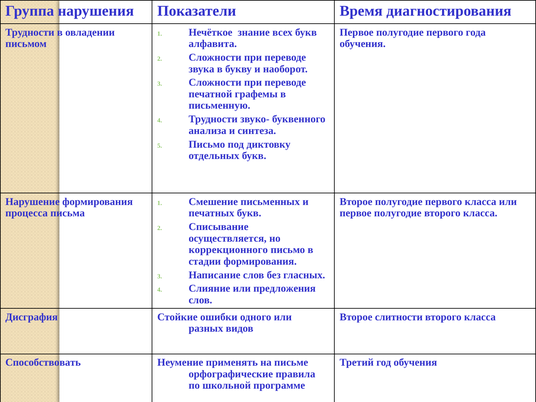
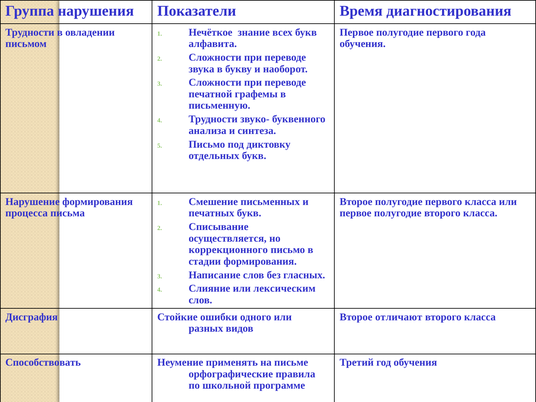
предложения: предложения -> лексическим
слитности: слитности -> отличают
